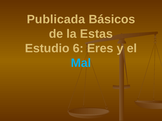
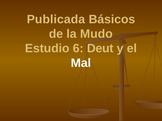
Estas: Estas -> Mudo
Eres: Eres -> Deut
Mal colour: light blue -> white
